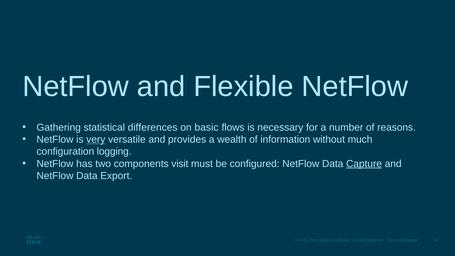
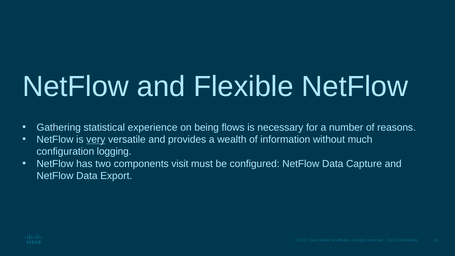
differences: differences -> experience
basic: basic -> being
Capture underline: present -> none
